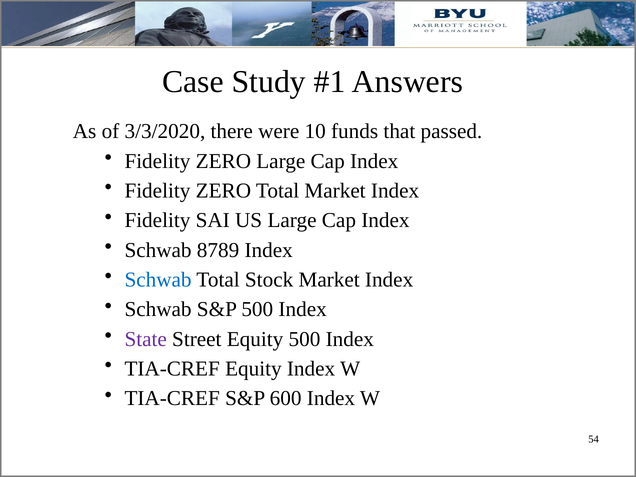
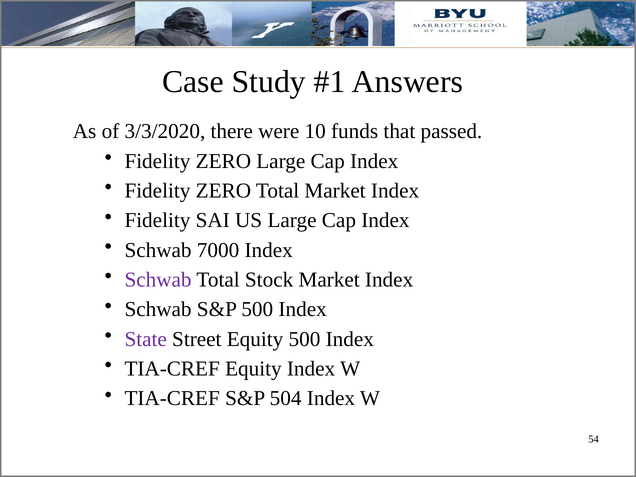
8789: 8789 -> 7000
Schwab at (158, 280) colour: blue -> purple
600: 600 -> 504
